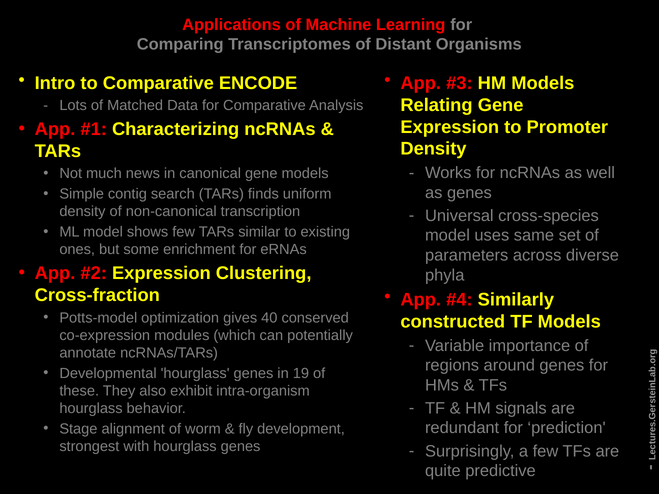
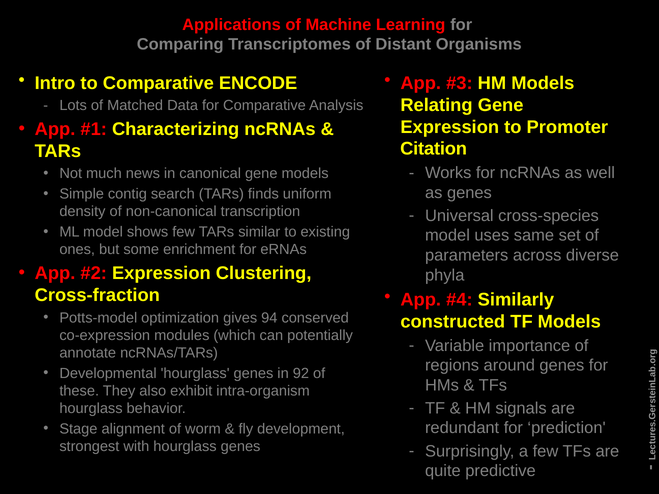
Density at (433, 149): Density -> Citation
40: 40 -> 94
19: 19 -> 92
